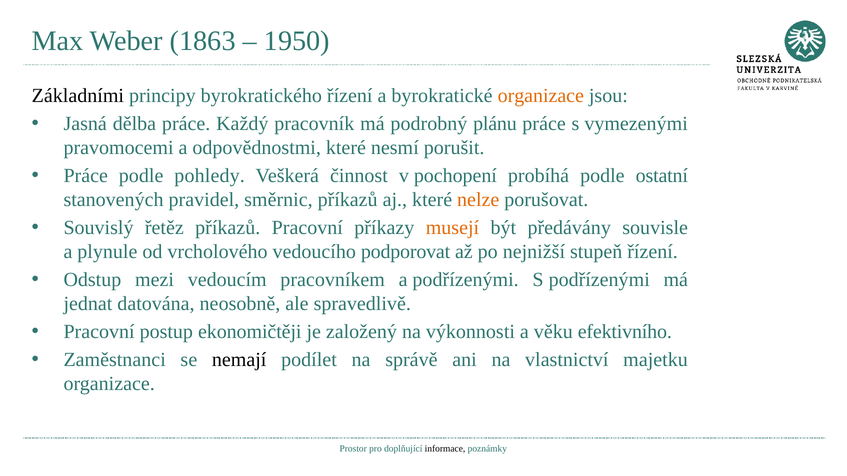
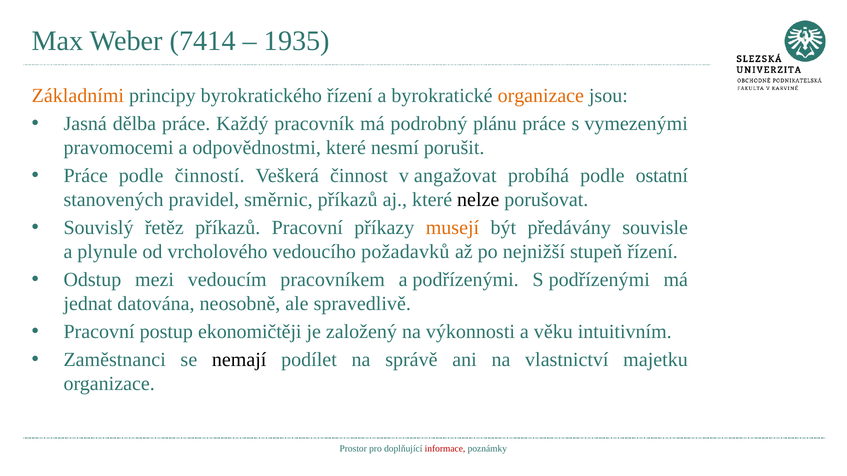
1863: 1863 -> 7414
1950: 1950 -> 1935
Základními colour: black -> orange
pohledy: pohledy -> činností
pochopení: pochopení -> angažovat
nelze colour: orange -> black
podporovat: podporovat -> požadavků
efektivního: efektivního -> intuitivním
informace colour: black -> red
